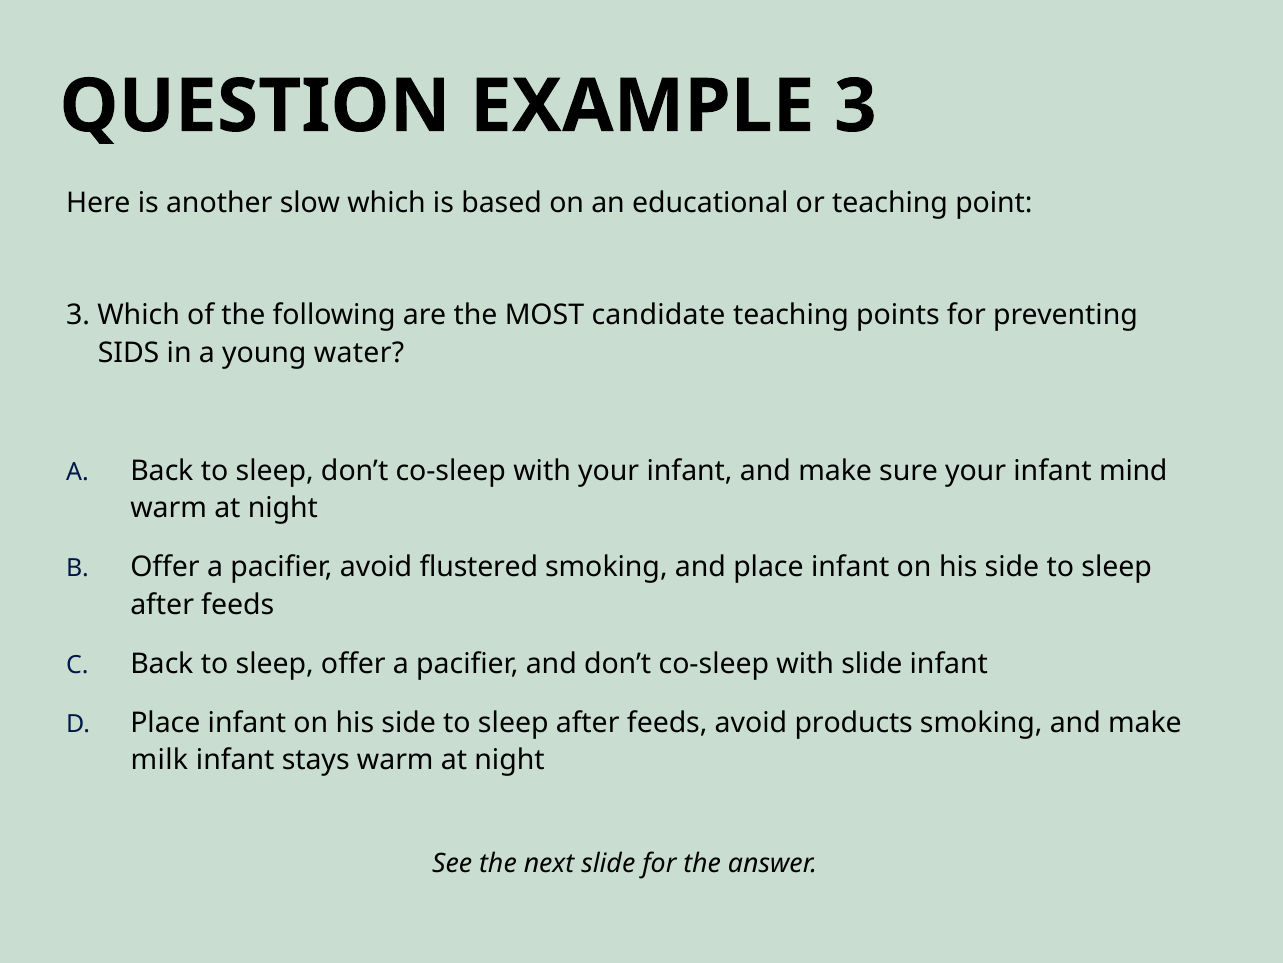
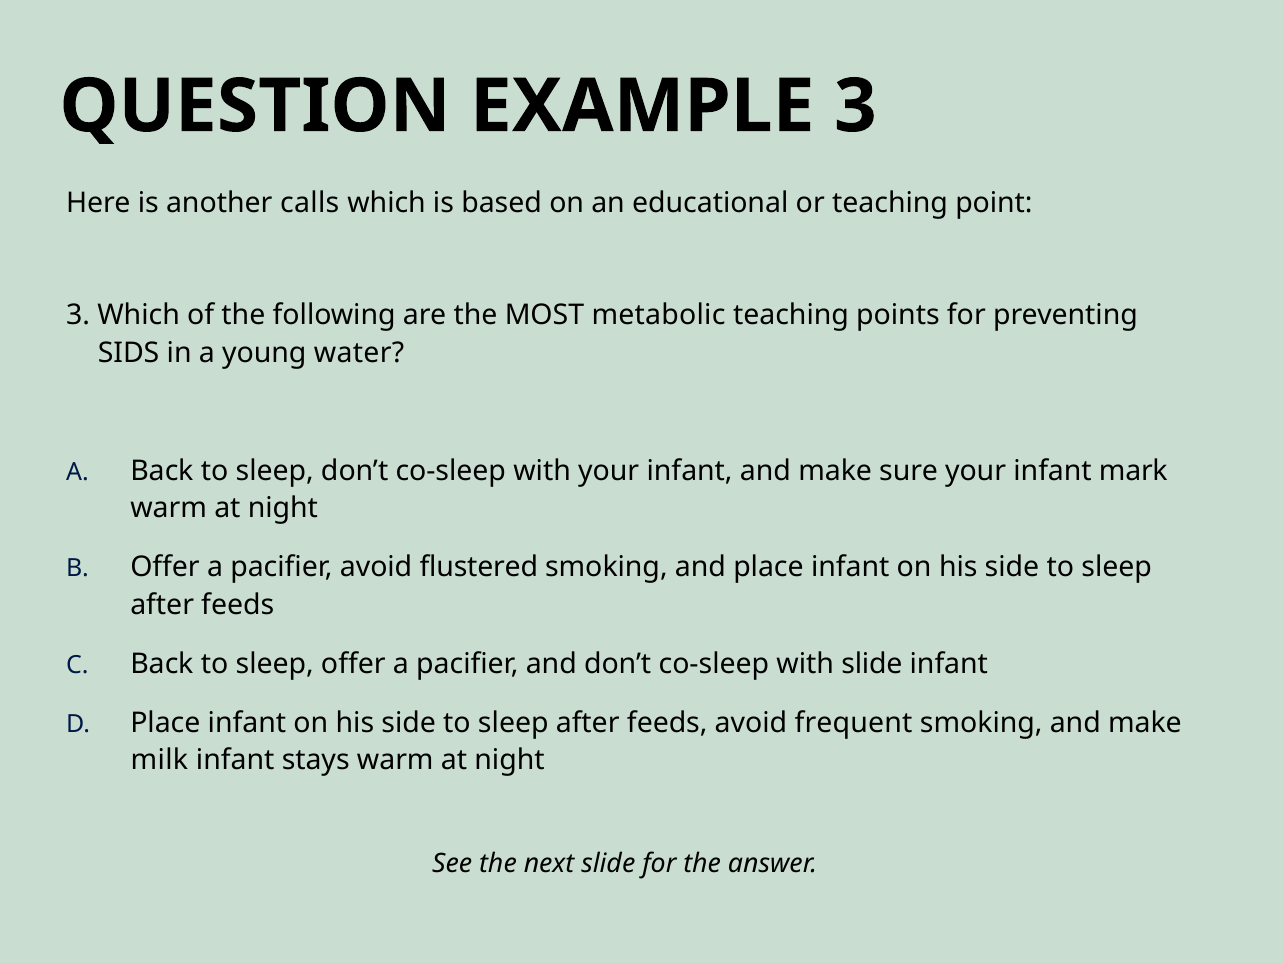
slow: slow -> calls
candidate: candidate -> metabolic
mind: mind -> mark
products: products -> frequent
